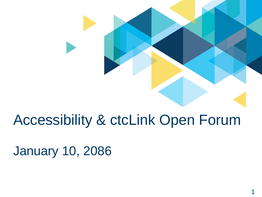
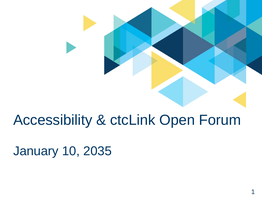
2086: 2086 -> 2035
